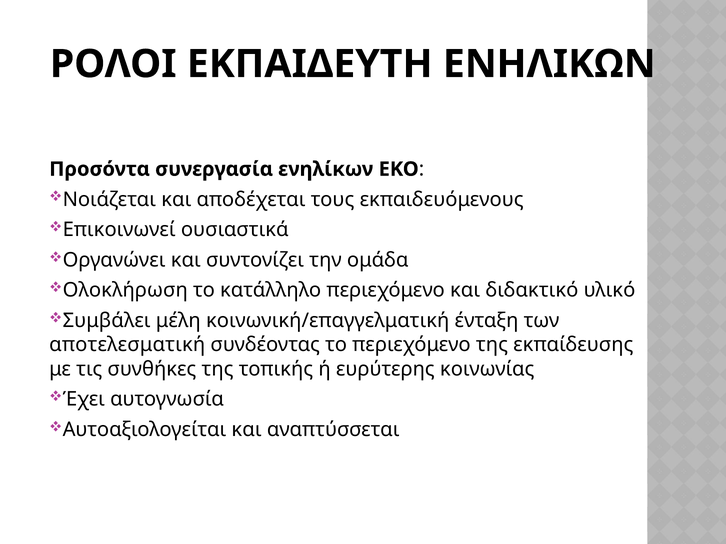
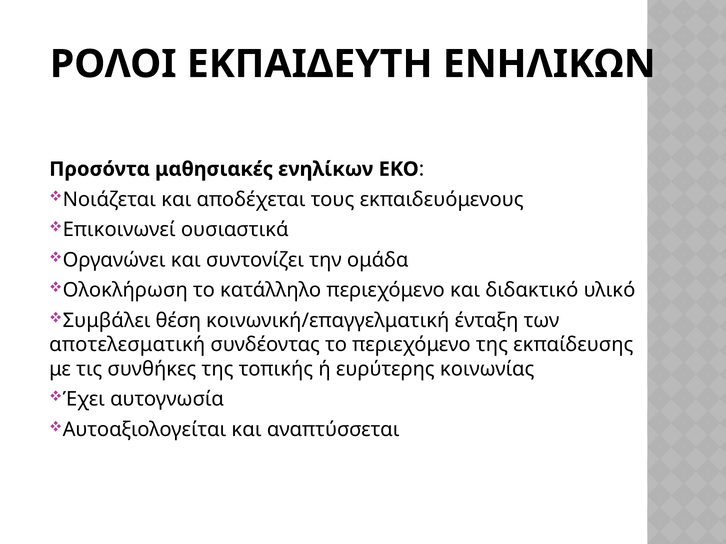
συνεργασία: συνεργασία -> μαθησιακές
μέλη: μέλη -> θέση
